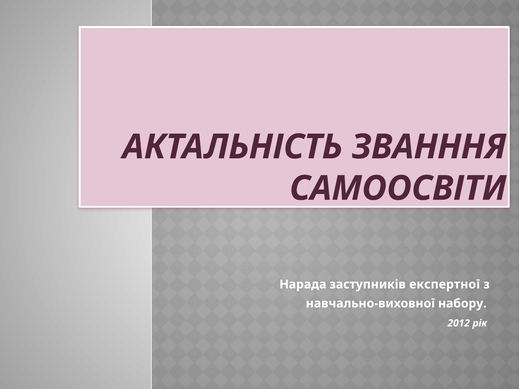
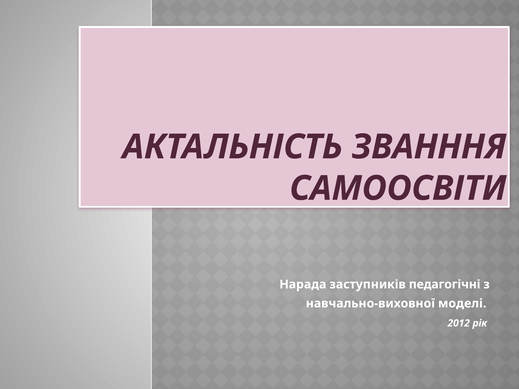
експертної: експертної -> педагогічні
набору: набору -> моделі
